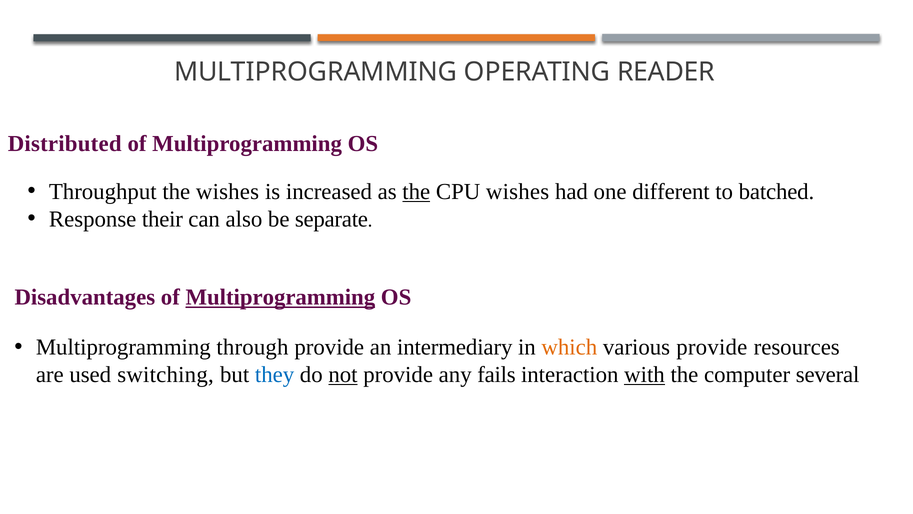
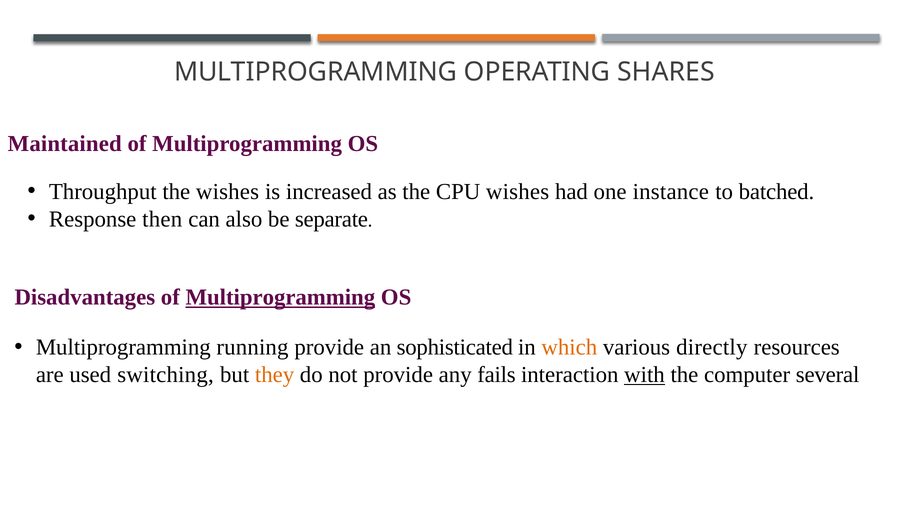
READER: READER -> SHARES
Distributed: Distributed -> Maintained
the at (416, 191) underline: present -> none
different: different -> instance
their: their -> then
through: through -> running
intermediary: intermediary -> sophisticated
various provide: provide -> directly
they colour: blue -> orange
not underline: present -> none
